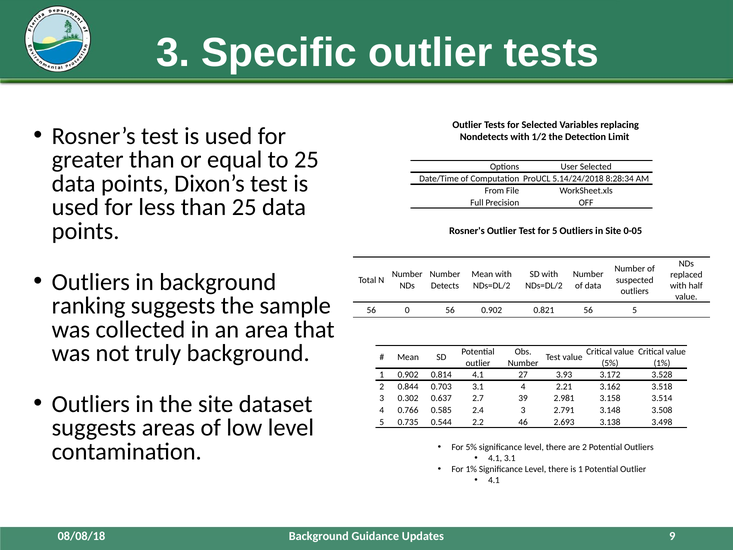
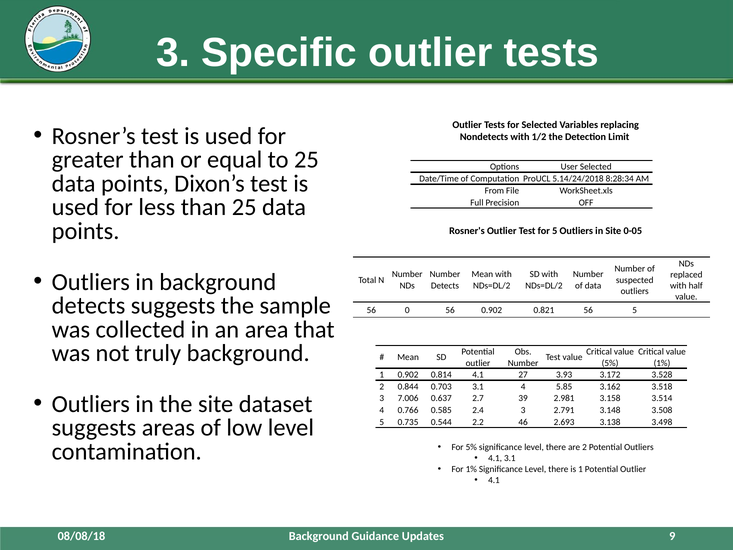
ranking at (89, 306): ranking -> detects
2.21: 2.21 -> 5.85
0.302: 0.302 -> 7.006
